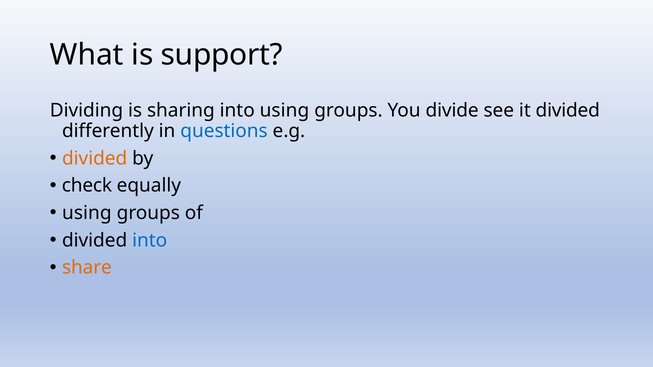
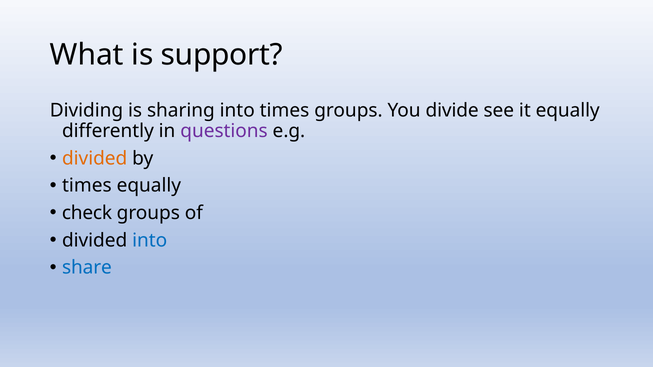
into using: using -> times
it divided: divided -> equally
questions colour: blue -> purple
check at (87, 186): check -> times
using at (87, 213): using -> check
share colour: orange -> blue
